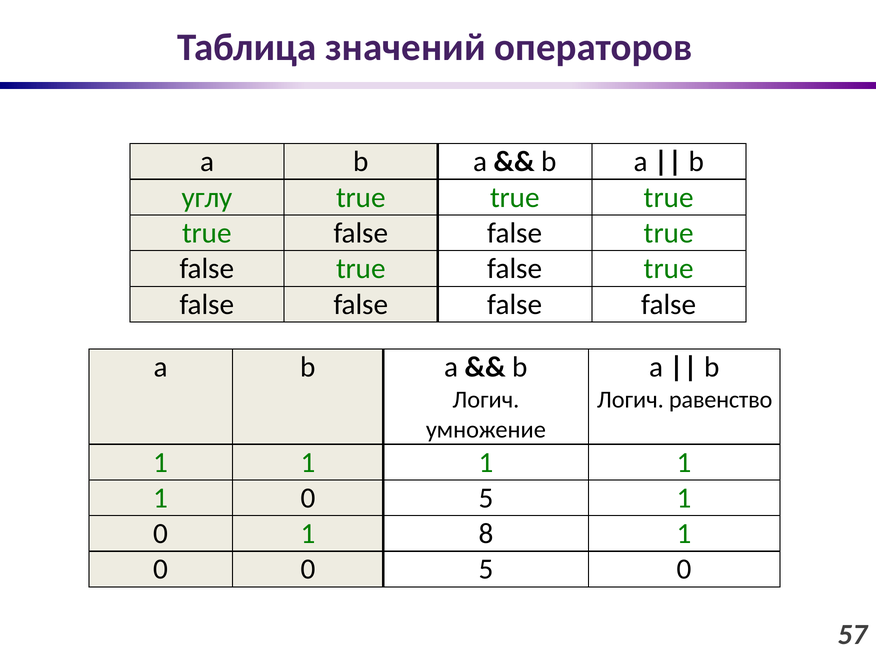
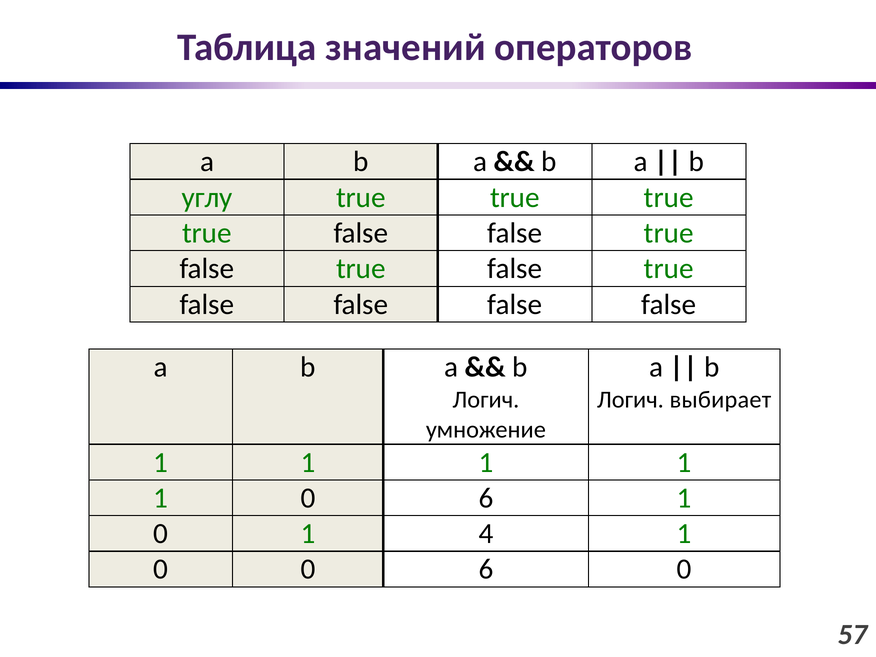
равенство: равенство -> выбирает
1 0 5: 5 -> 6
8: 8 -> 4
0 0 5: 5 -> 6
